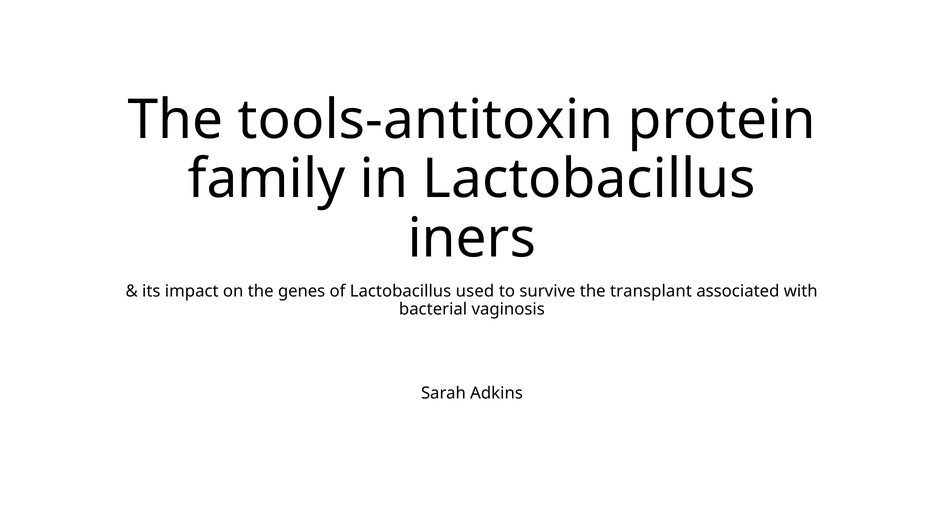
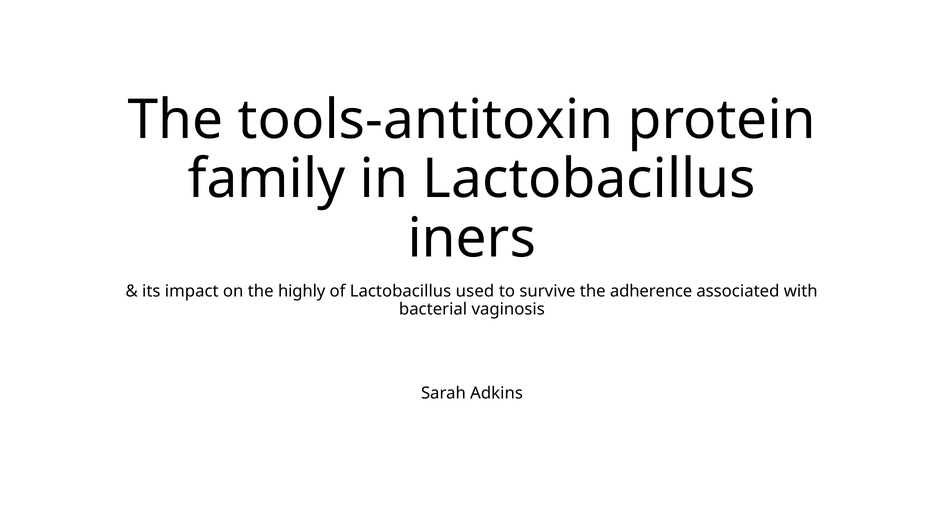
genes: genes -> highly
transplant: transplant -> adherence
